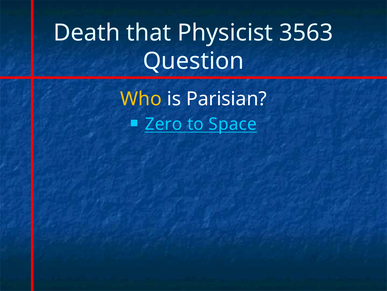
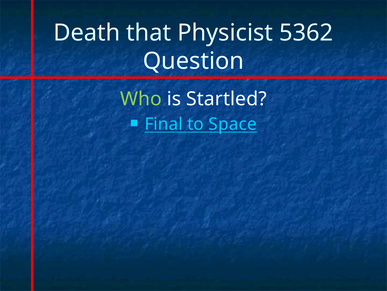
3563: 3563 -> 5362
Who colour: yellow -> light green
Parisian: Parisian -> Startled
Zero: Zero -> Final
